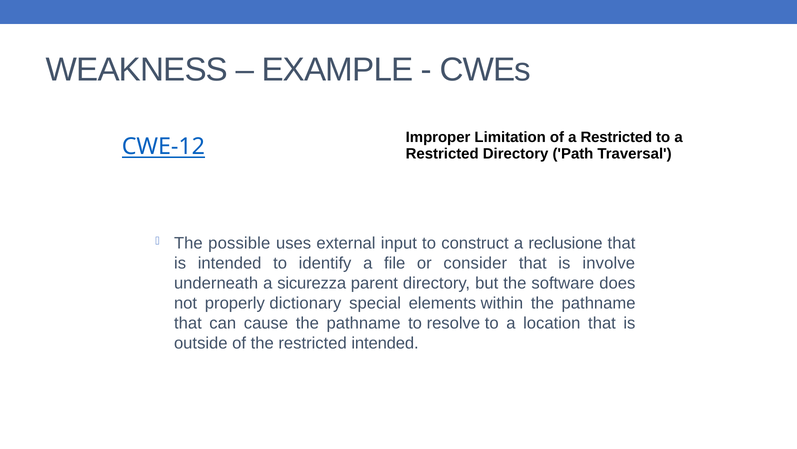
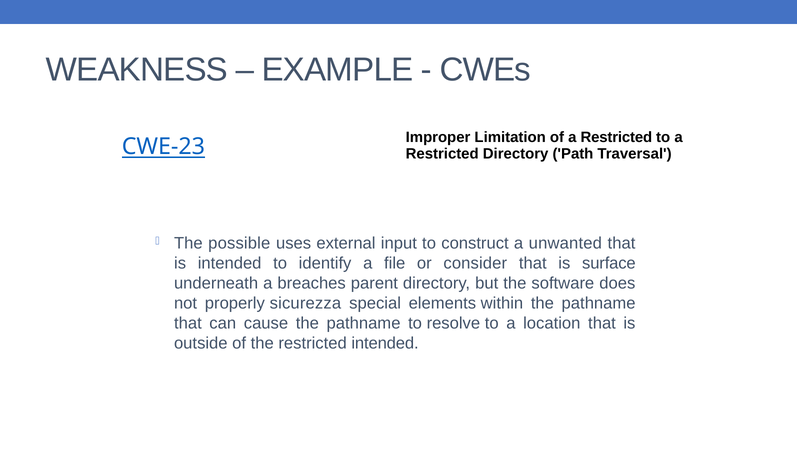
CWE-12: CWE-12 -> CWE-23
reclusione: reclusione -> unwanted
involve: involve -> surface
sicurezza: sicurezza -> breaches
dictionary: dictionary -> sicurezza
